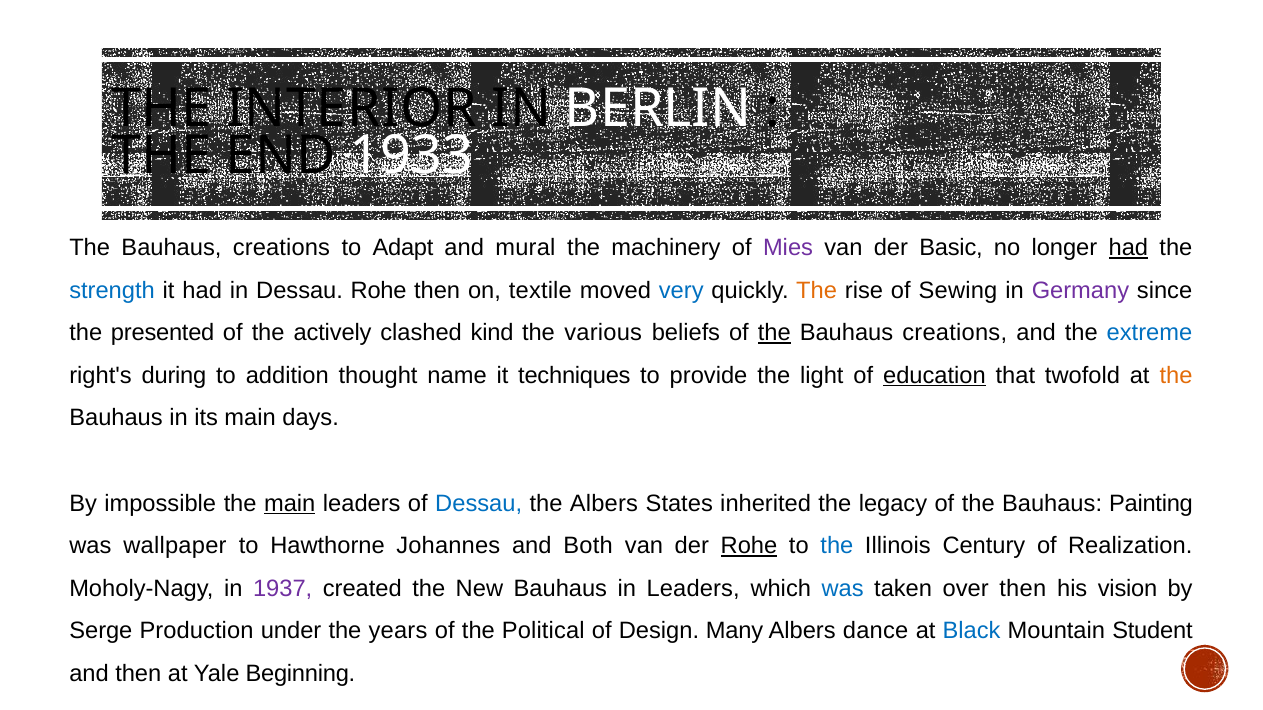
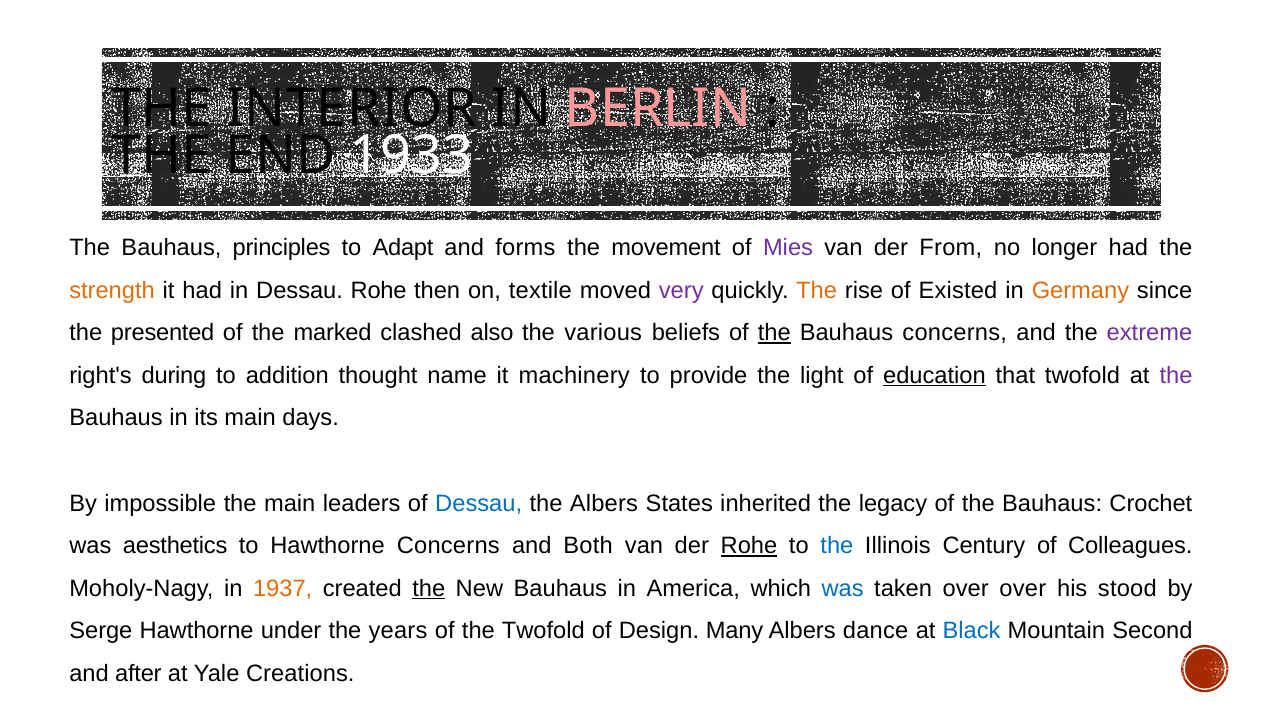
BERLIN colour: white -> pink
creations at (281, 248): creations -> principles
mural: mural -> forms
machinery: machinery -> movement
Basic: Basic -> From
had at (1128, 248) underline: present -> none
strength colour: blue -> orange
very colour: blue -> purple
Sewing: Sewing -> Existed
Germany colour: purple -> orange
actively: actively -> marked
kind: kind -> also
creations at (955, 333): creations -> concerns
extreme colour: blue -> purple
techniques: techniques -> machinery
the at (1176, 376) colour: orange -> purple
main at (290, 504) underline: present -> none
Painting: Painting -> Crochet
wallpaper: wallpaper -> aesthetics
Hawthorne Johannes: Johannes -> Concerns
Realization: Realization -> Colleagues
1937 colour: purple -> orange
the at (429, 589) underline: none -> present
in Leaders: Leaders -> America
over then: then -> over
vision: vision -> stood
Serge Production: Production -> Hawthorne
the Political: Political -> Twofold
Student: Student -> Second
and then: then -> after
Beginning: Beginning -> Creations
